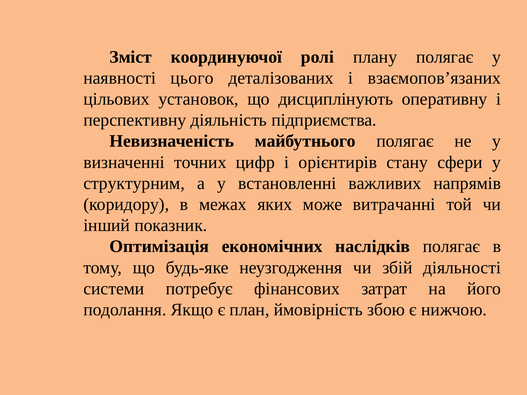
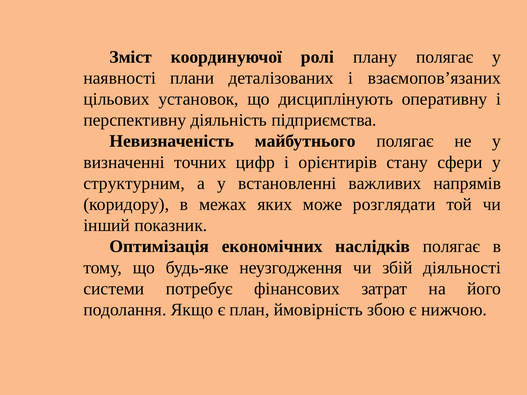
цього: цього -> плани
витрачанні: витрачанні -> розглядати
